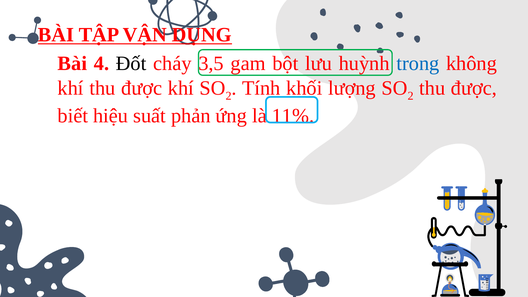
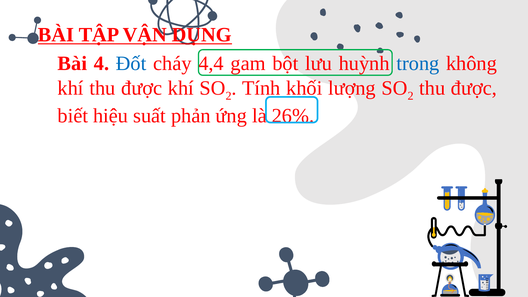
Đốt colour: black -> blue
3,5: 3,5 -> 4,4
11%: 11% -> 26%
